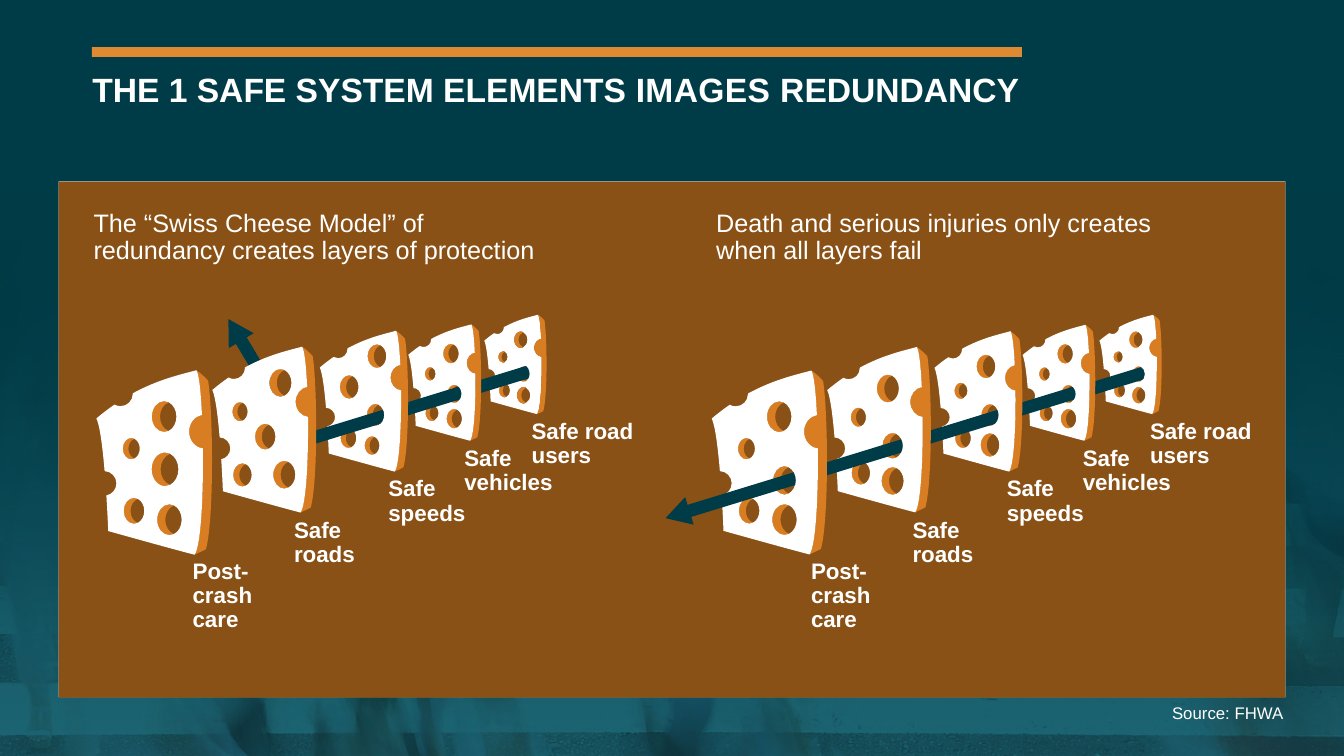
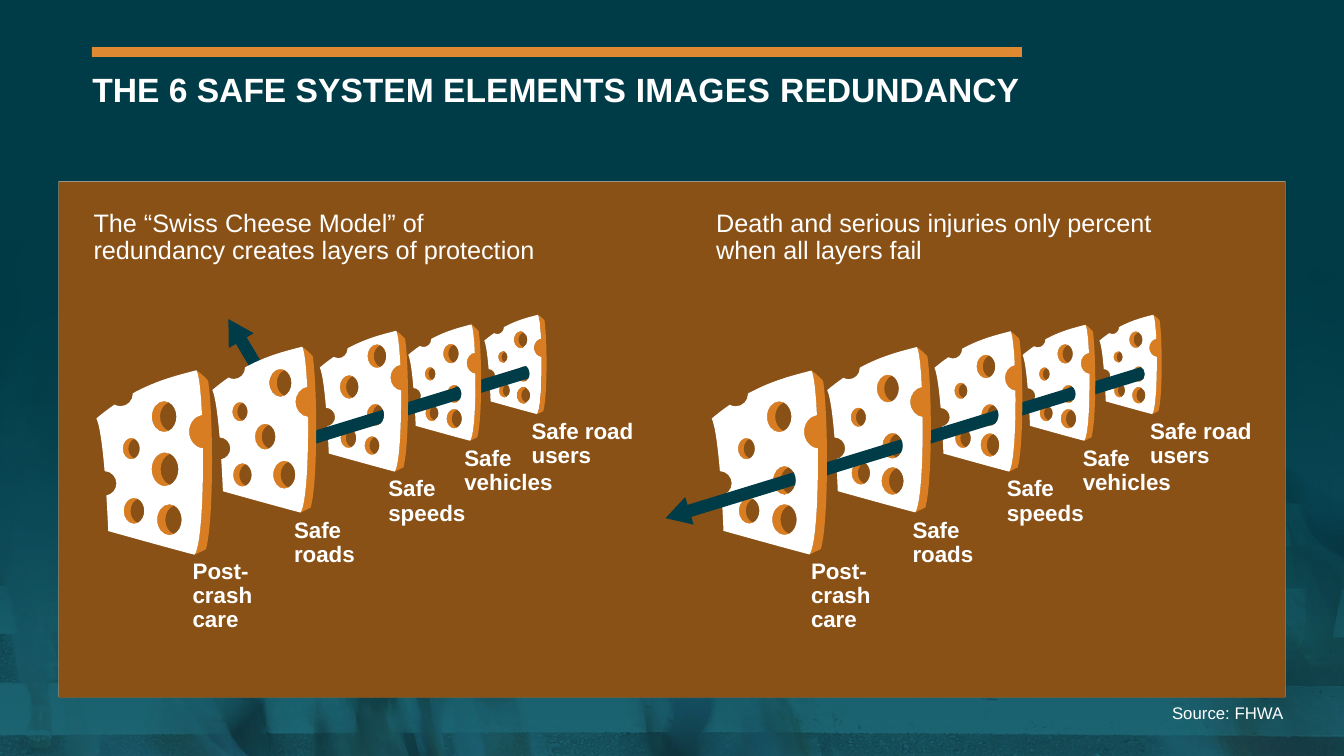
1: 1 -> 6
only creates: creates -> percent
